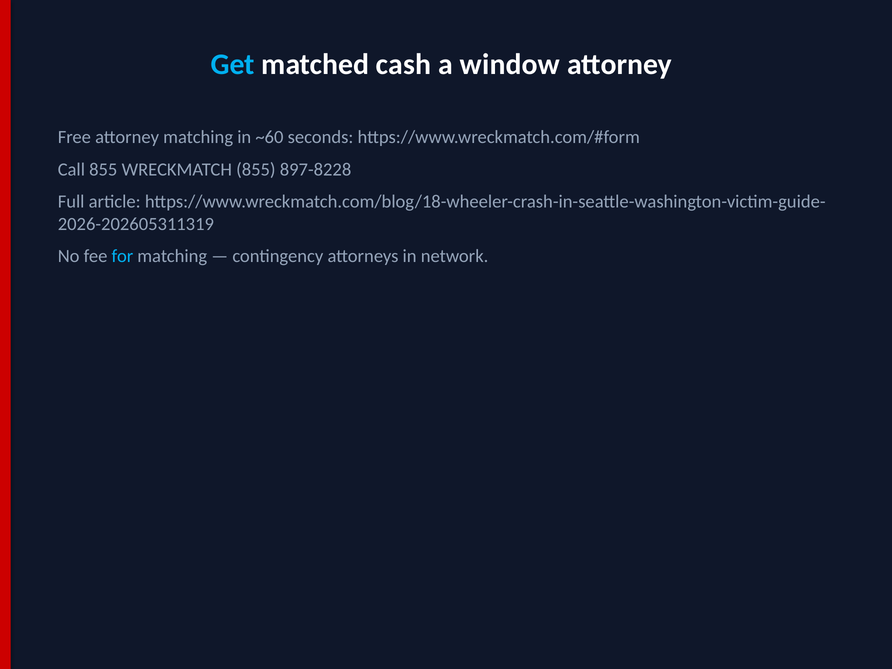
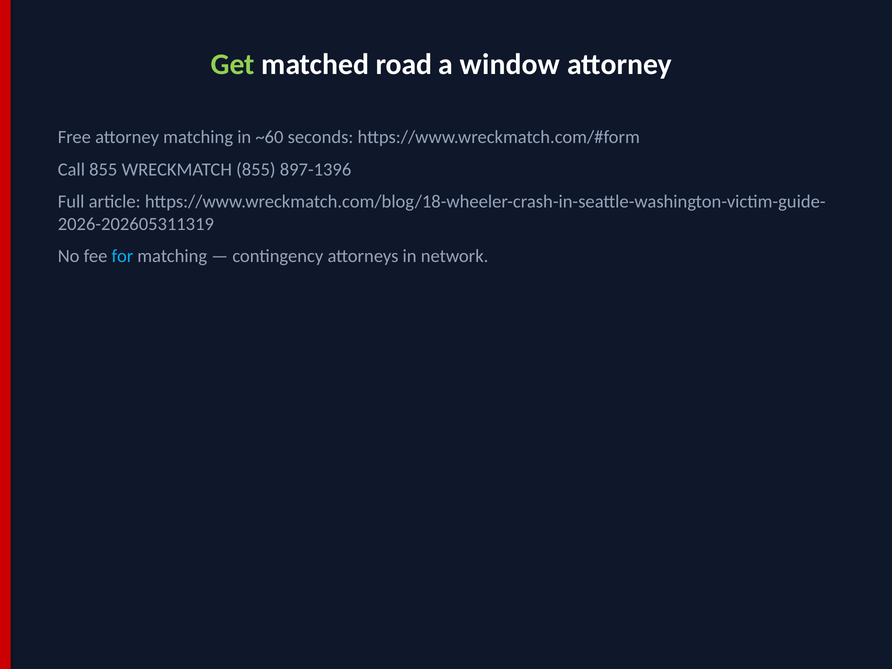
Get colour: light blue -> light green
cash: cash -> road
897-8228: 897-8228 -> 897-1396
